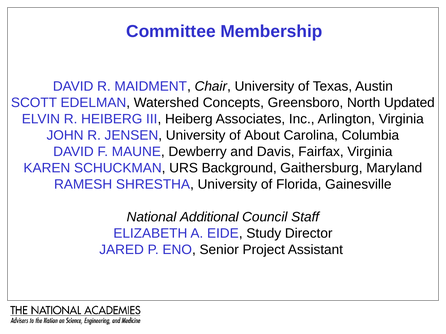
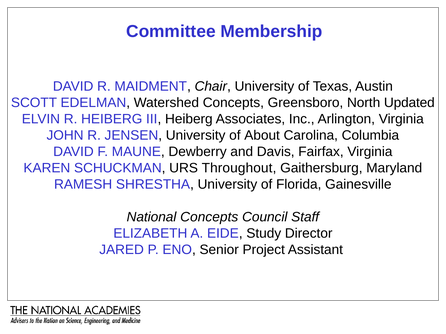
Background: Background -> Throughout
National Additional: Additional -> Concepts
